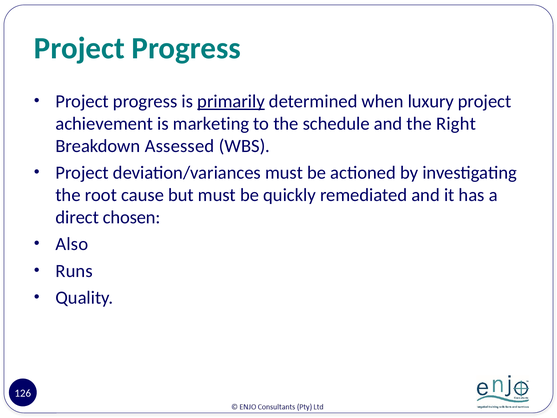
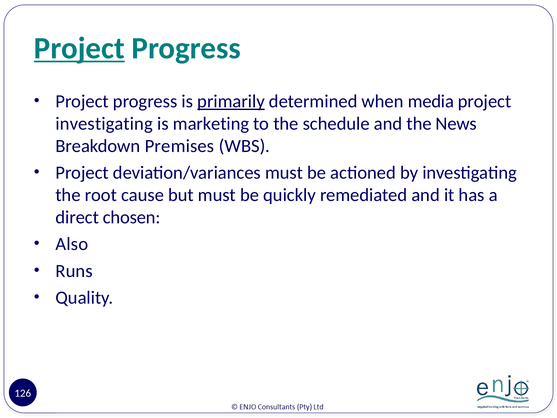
Project at (79, 48) underline: none -> present
luxury: luxury -> media
achievement at (104, 124): achievement -> investigating
Right: Right -> News
Assessed: Assessed -> Premises
